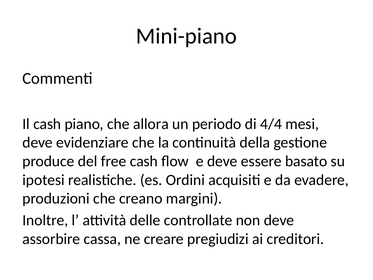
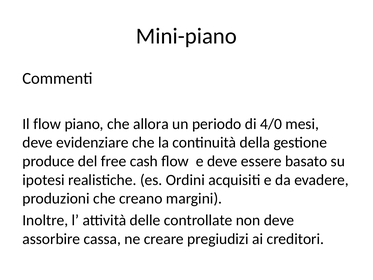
Il cash: cash -> flow
4/4: 4/4 -> 4/0
